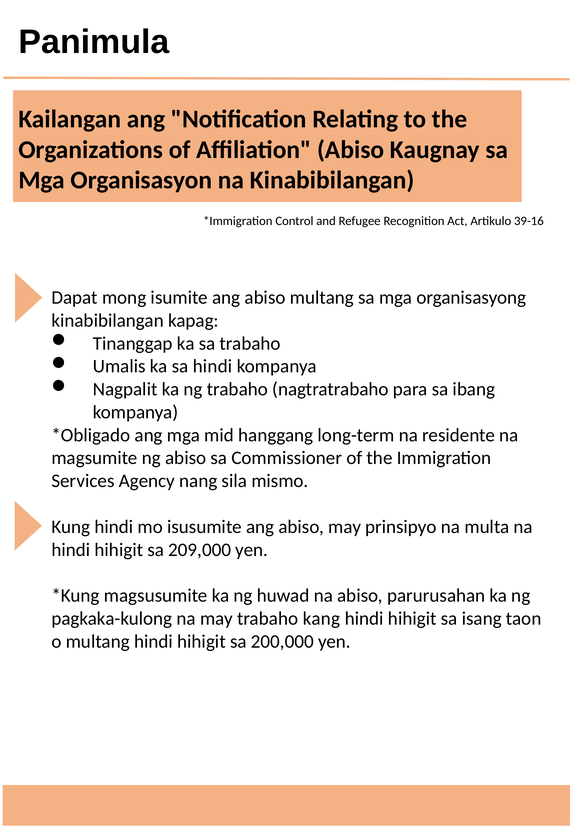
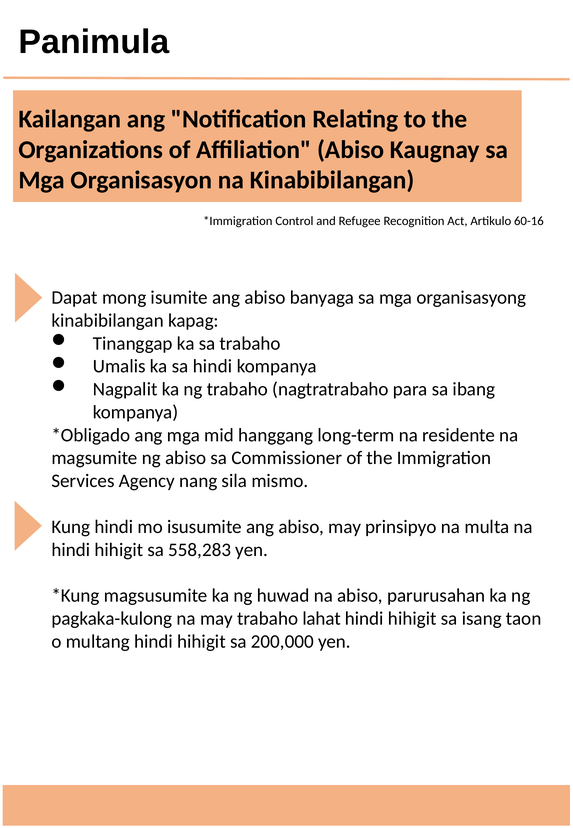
39-16: 39-16 -> 60-16
abiso multang: multang -> banyaga
209,000: 209,000 -> 558,283
kang: kang -> lahat
